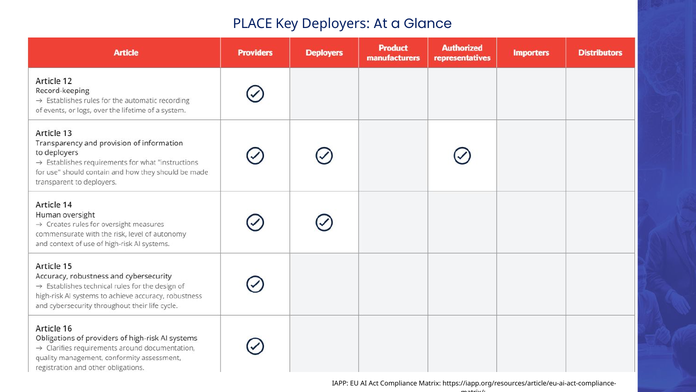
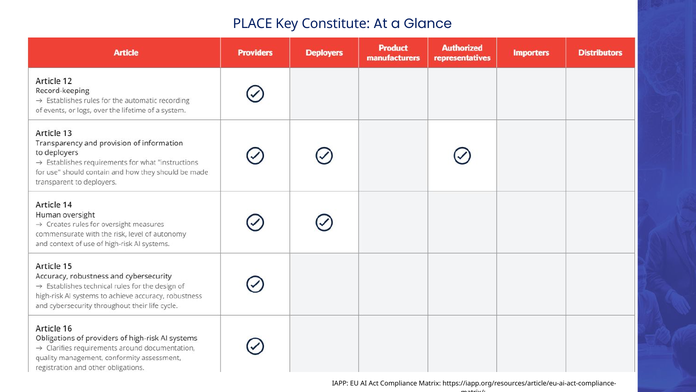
Deployers: Deployers -> Constitute
